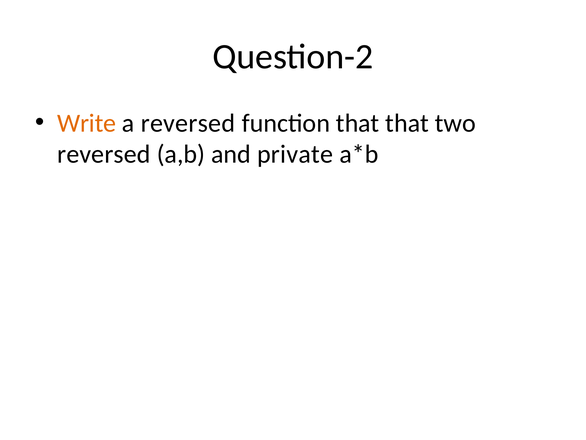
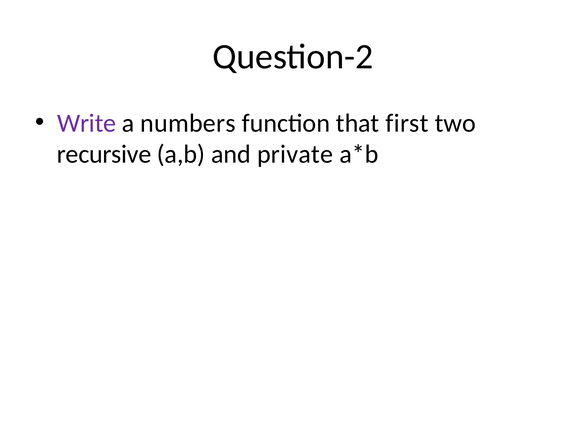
Write colour: orange -> purple
a reversed: reversed -> numbers
that that: that -> first
reversed at (104, 154): reversed -> recursive
